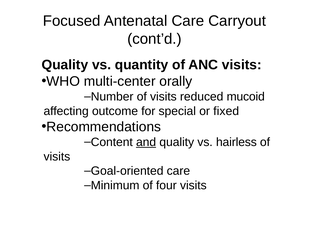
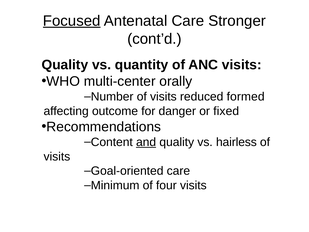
Focused underline: none -> present
Carryout: Carryout -> Stronger
mucoid: mucoid -> formed
special: special -> danger
